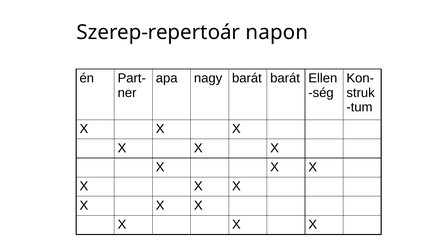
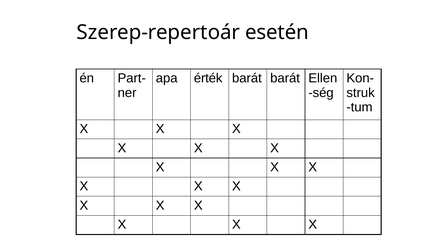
napon: napon -> esetén
nagy: nagy -> érték
